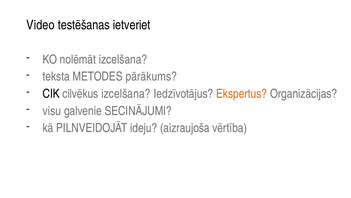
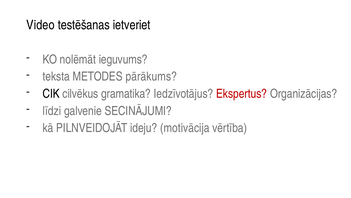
nolēmāt izcelšana: izcelšana -> ieguvums
cilvēkus izcelšana: izcelšana -> gramatika
Ekspertus colour: orange -> red
visu: visu -> līdzi
aizraujoša: aizraujoša -> motivācija
